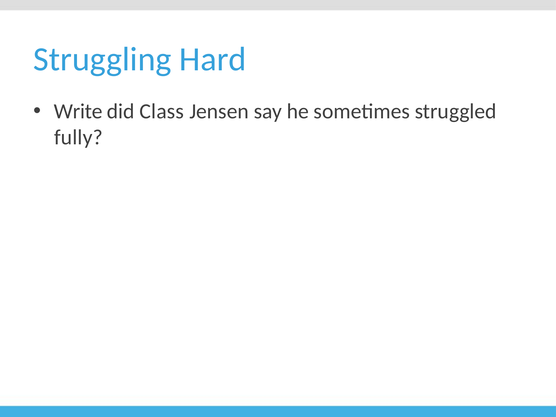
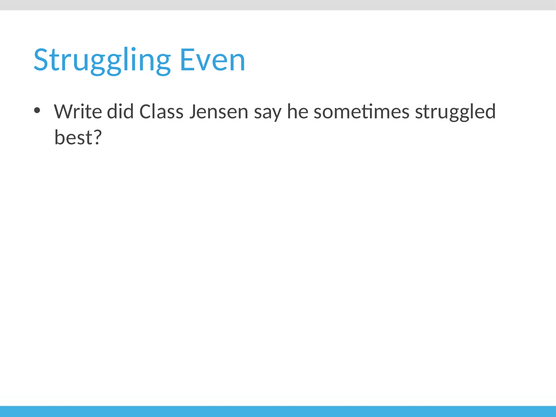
Hard: Hard -> Even
fully: fully -> best
